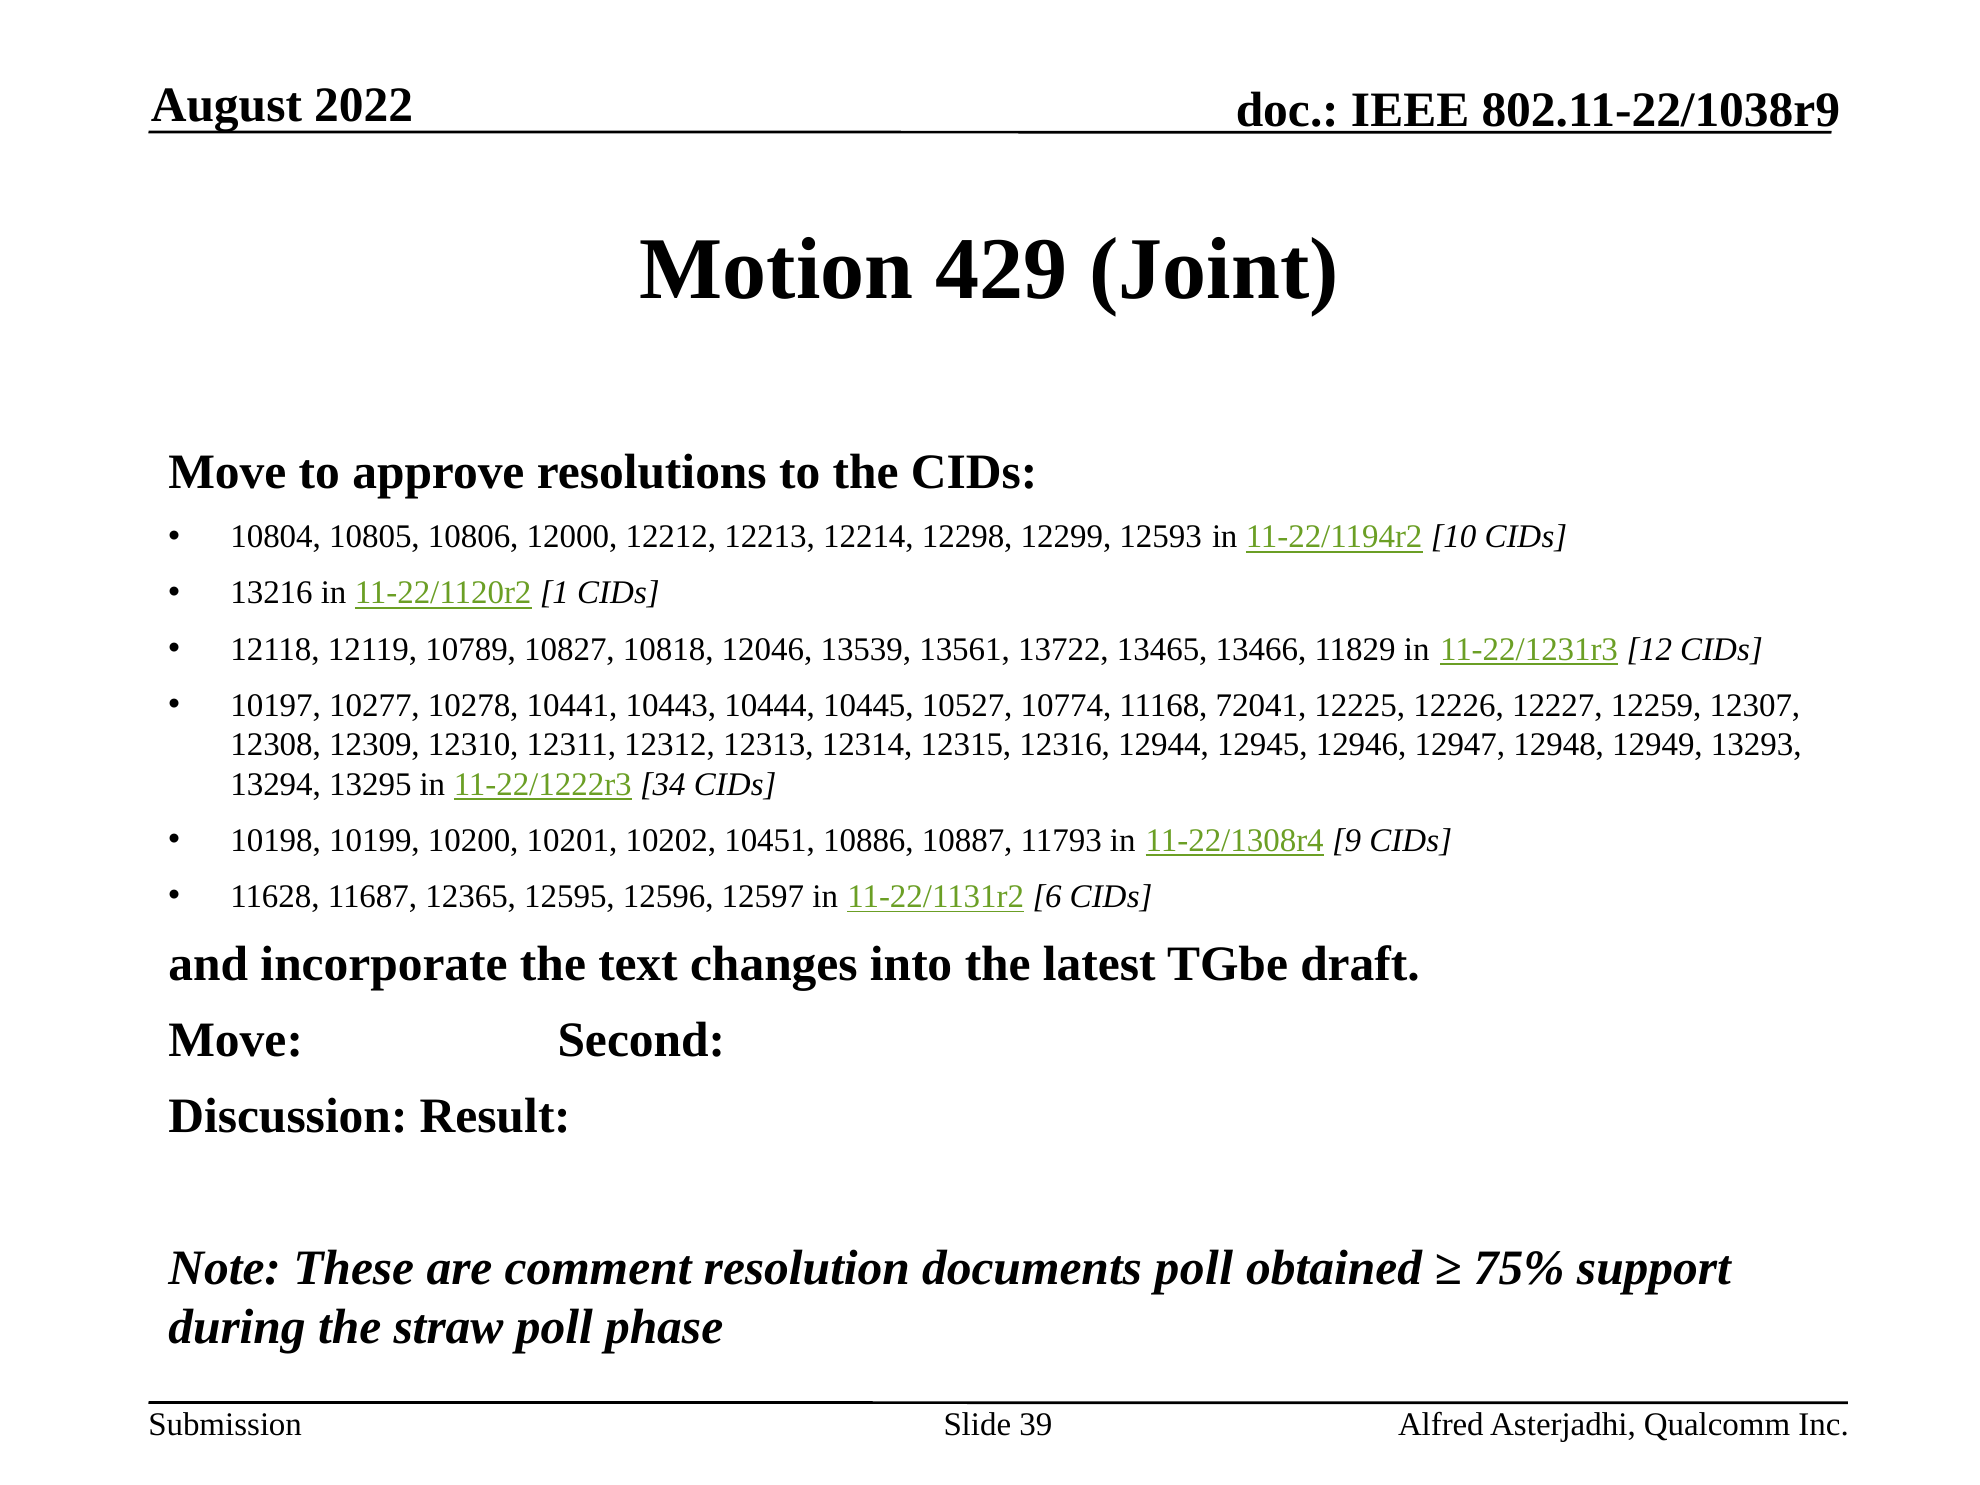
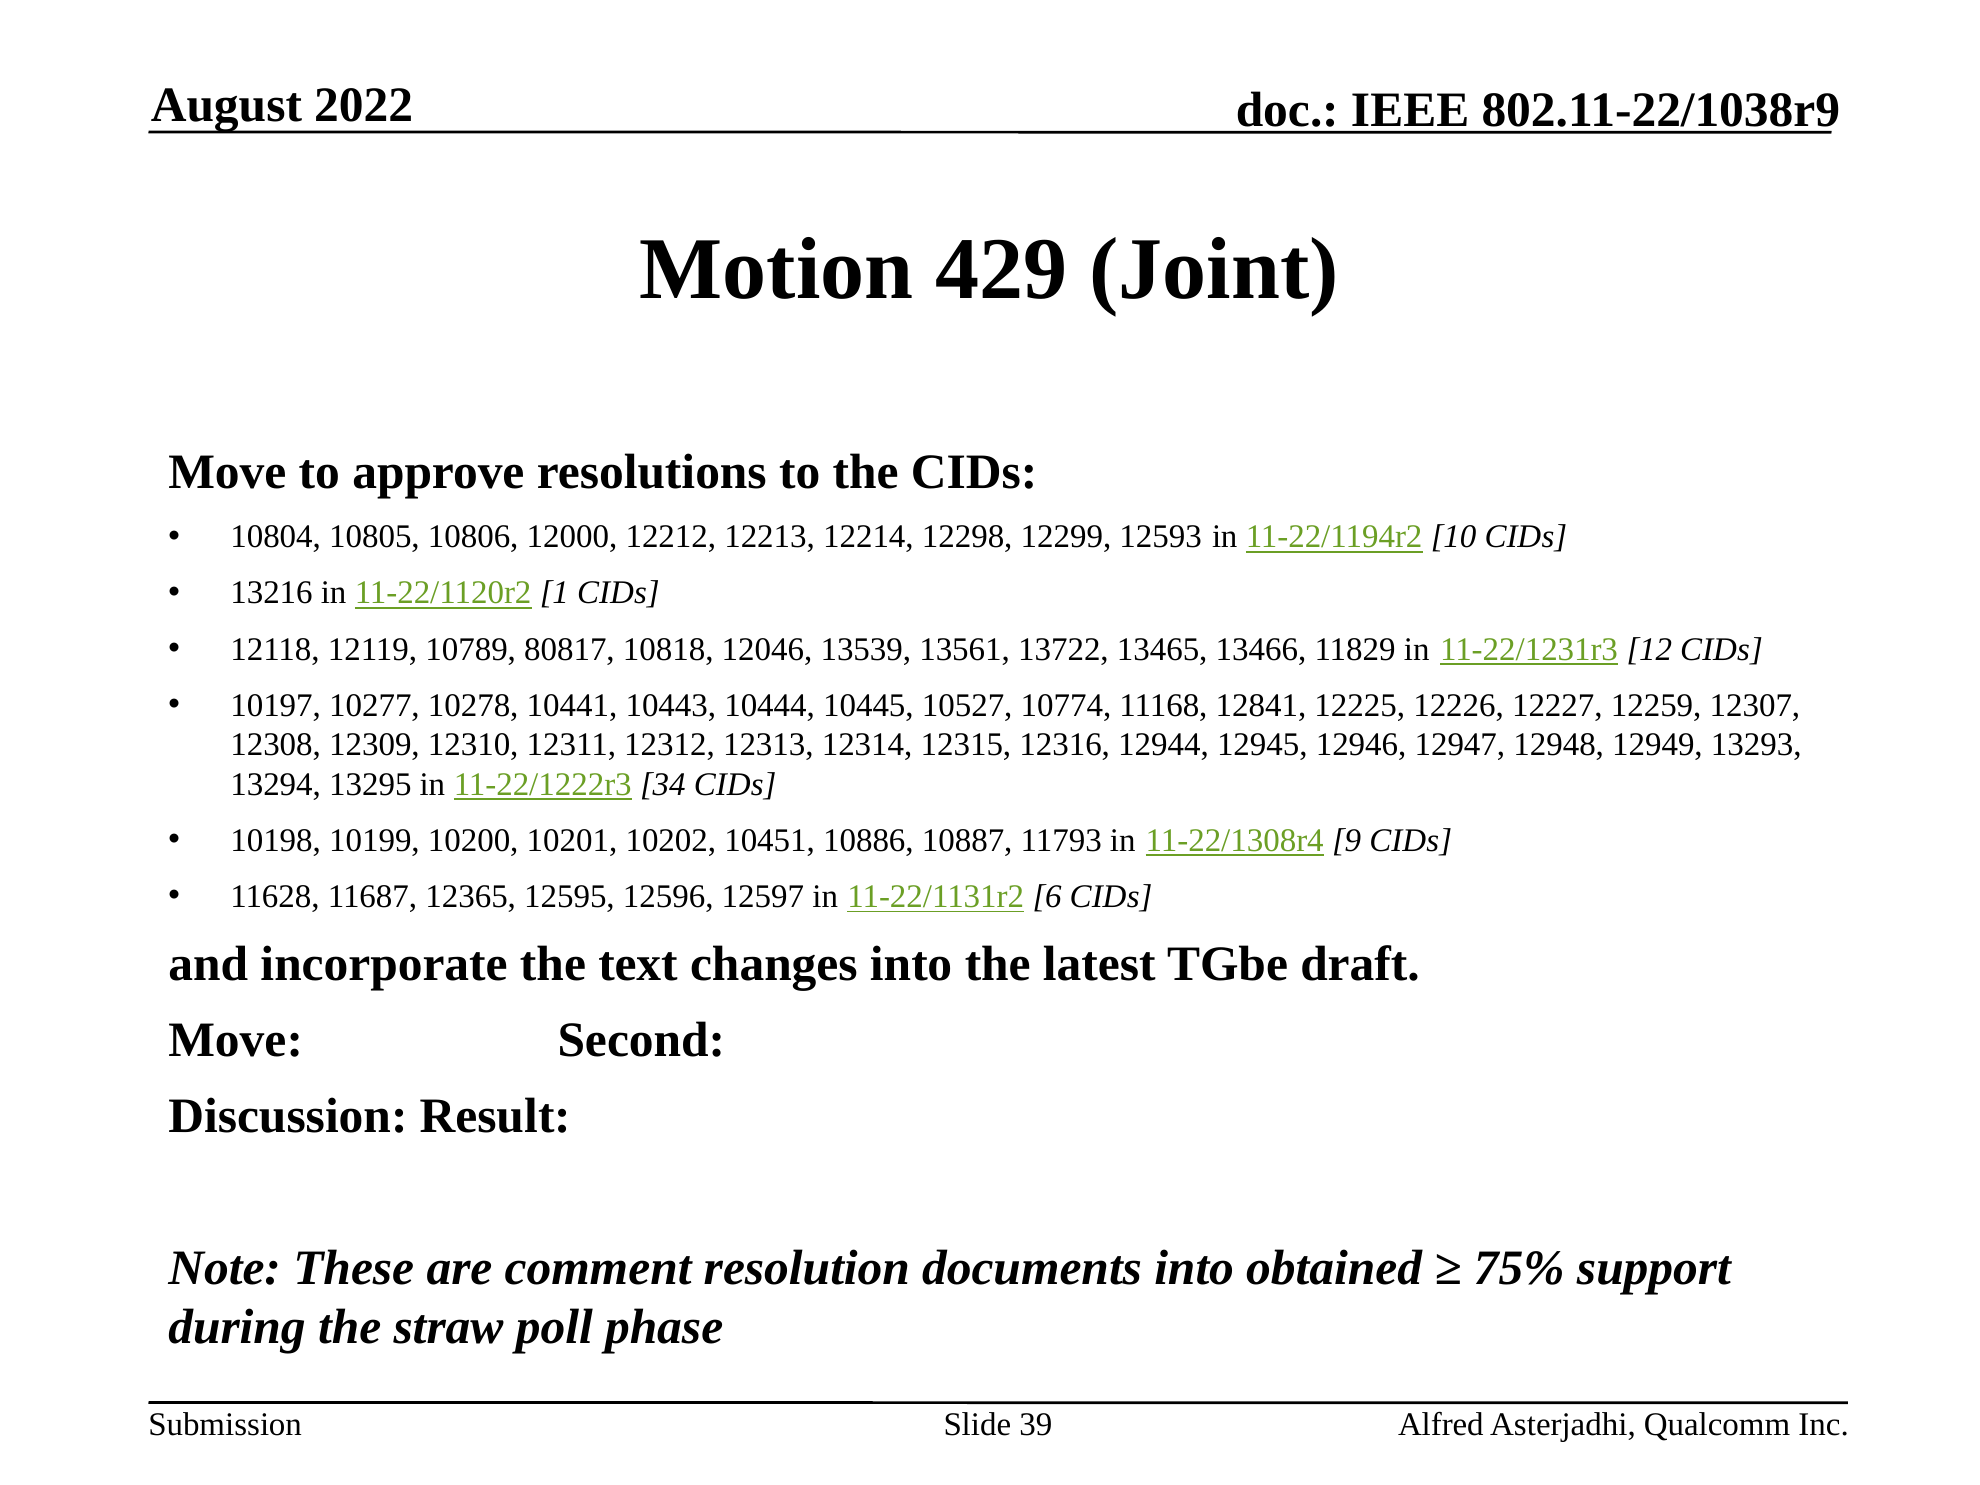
10827: 10827 -> 80817
72041: 72041 -> 12841
documents poll: poll -> into
